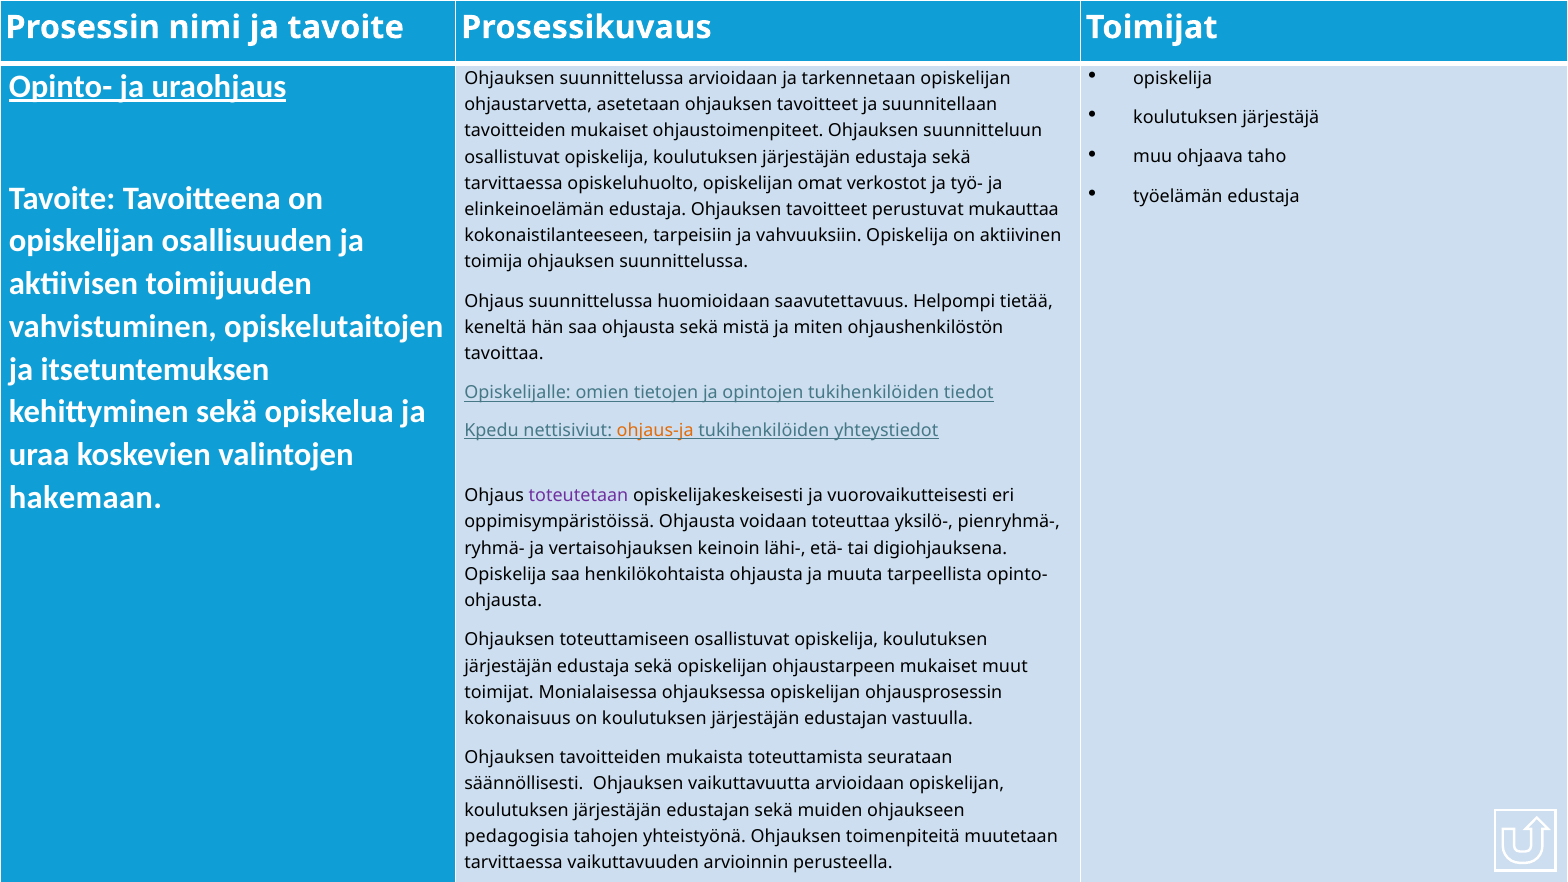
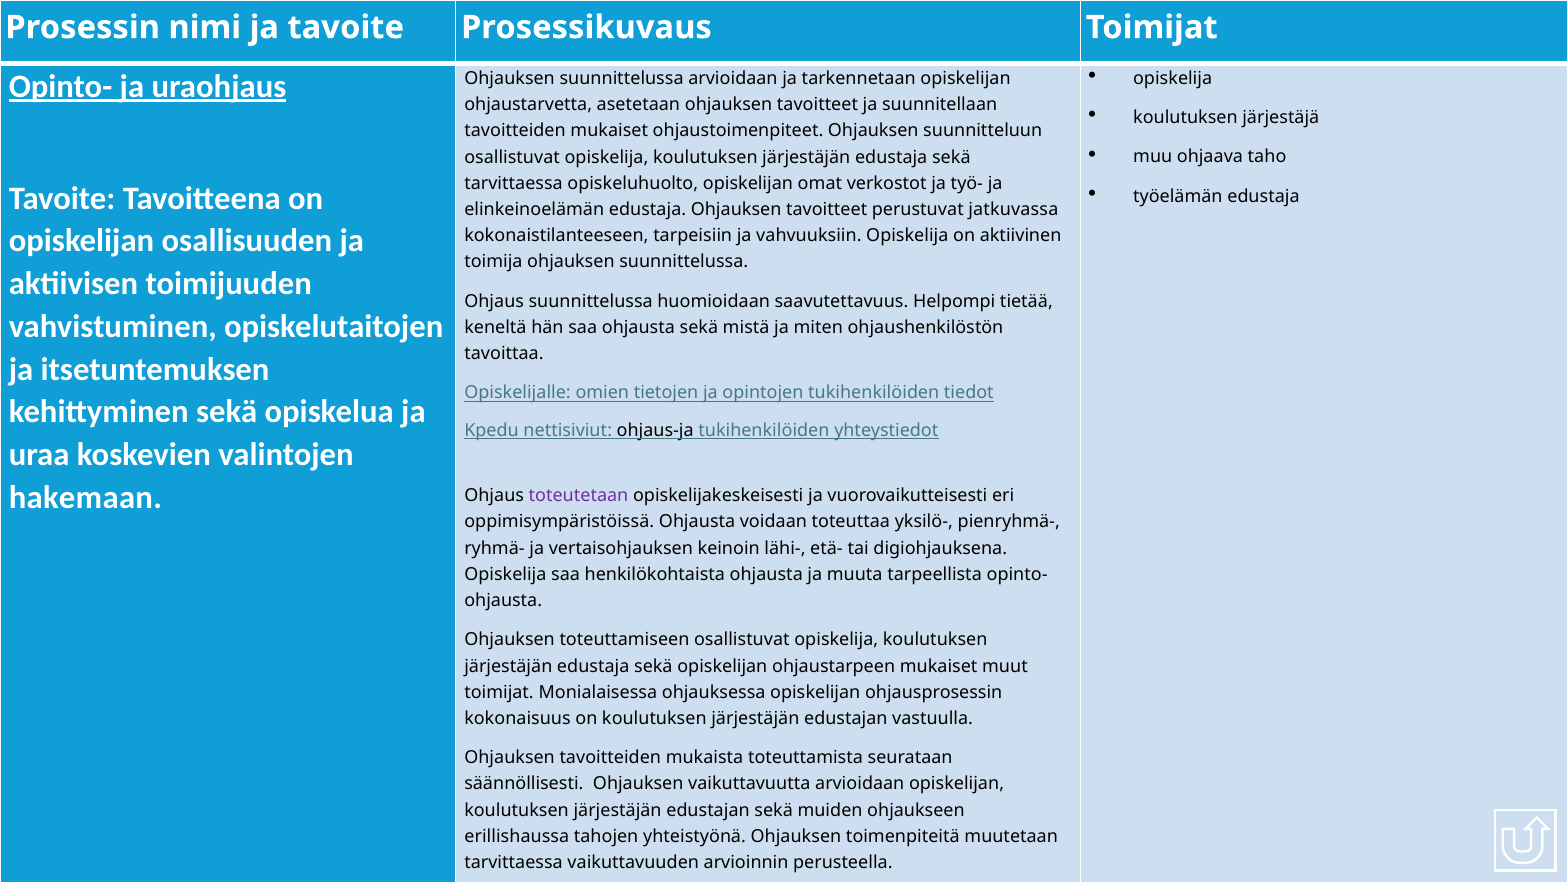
mukauttaa: mukauttaa -> jatkuvassa
ohjaus-ja colour: orange -> black
pedagogisia: pedagogisia -> erillishaussa
